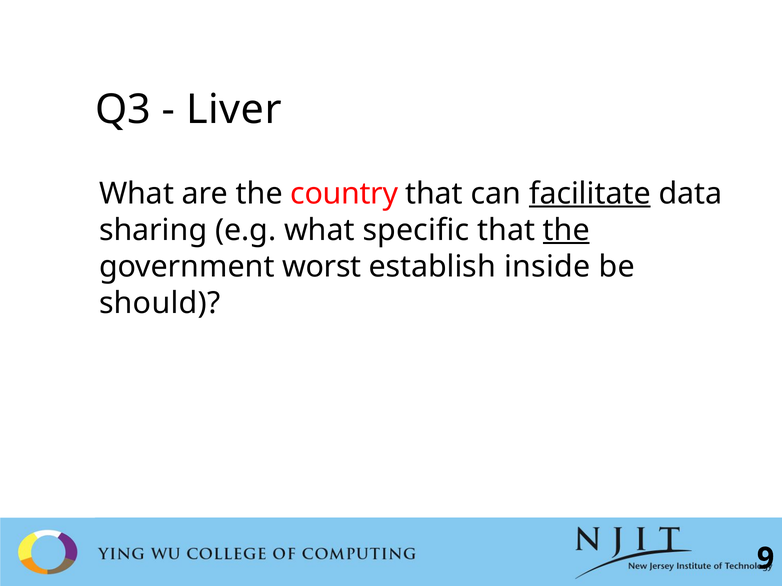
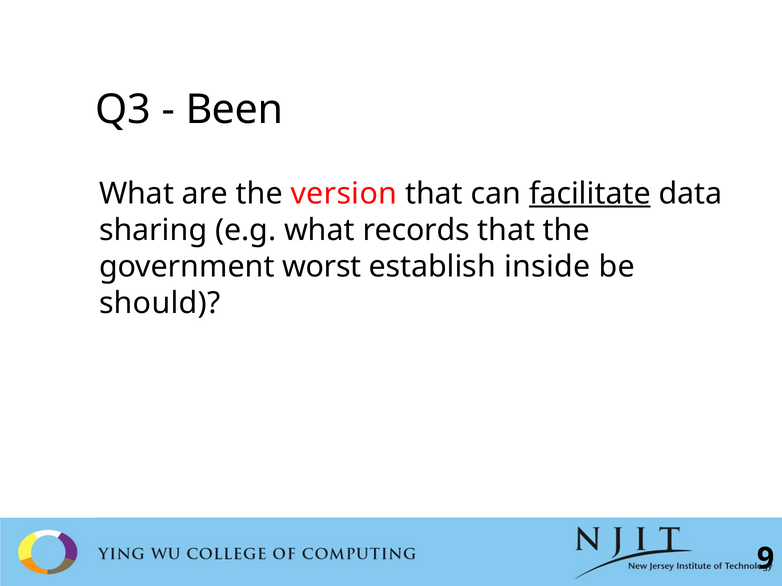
Liver: Liver -> Been
country: country -> version
specific: specific -> records
the at (566, 230) underline: present -> none
